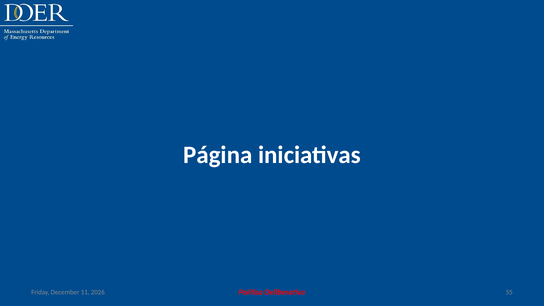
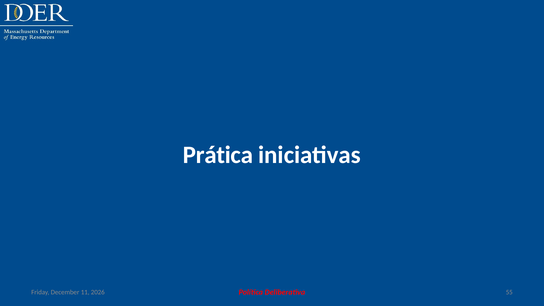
Página: Página -> Prática
